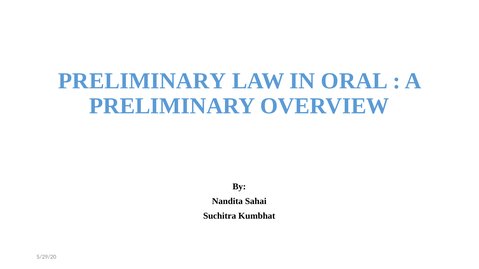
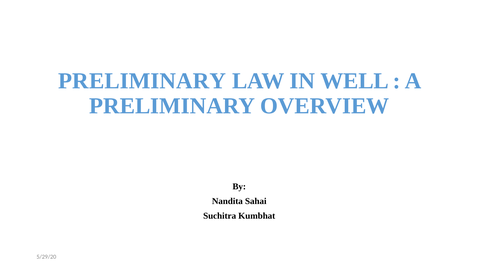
ORAL: ORAL -> WELL
